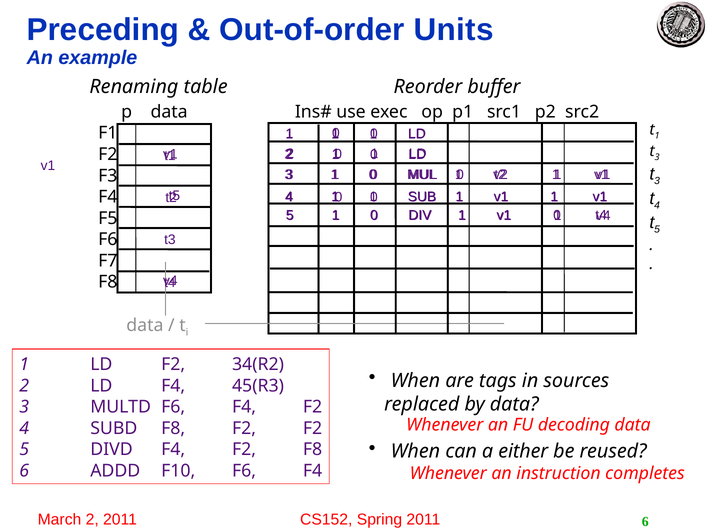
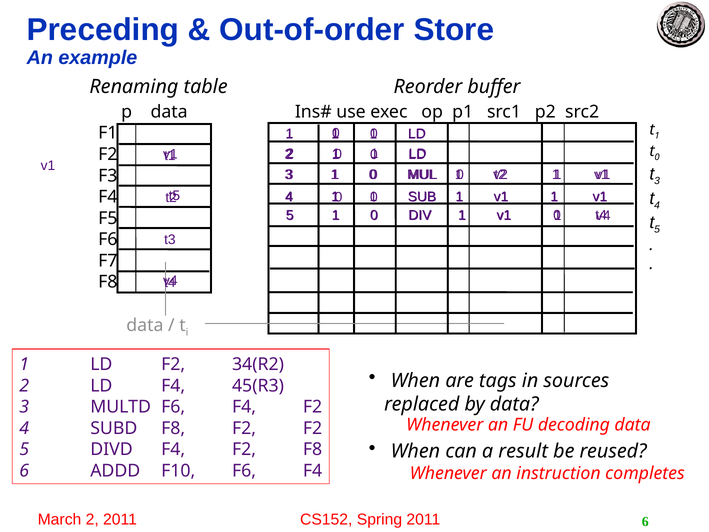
Units: Units -> Store
3 at (657, 157): 3 -> 0
either: either -> result
